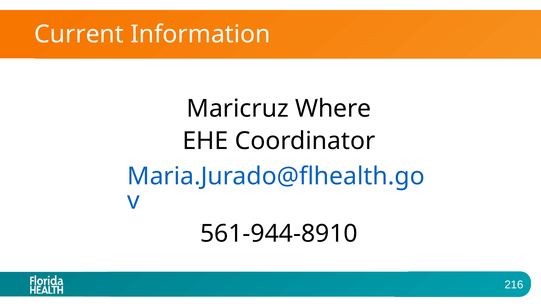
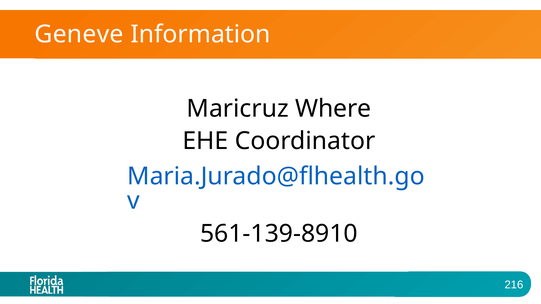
Current: Current -> Geneve
561-944-8910: 561-944-8910 -> 561-139-8910
